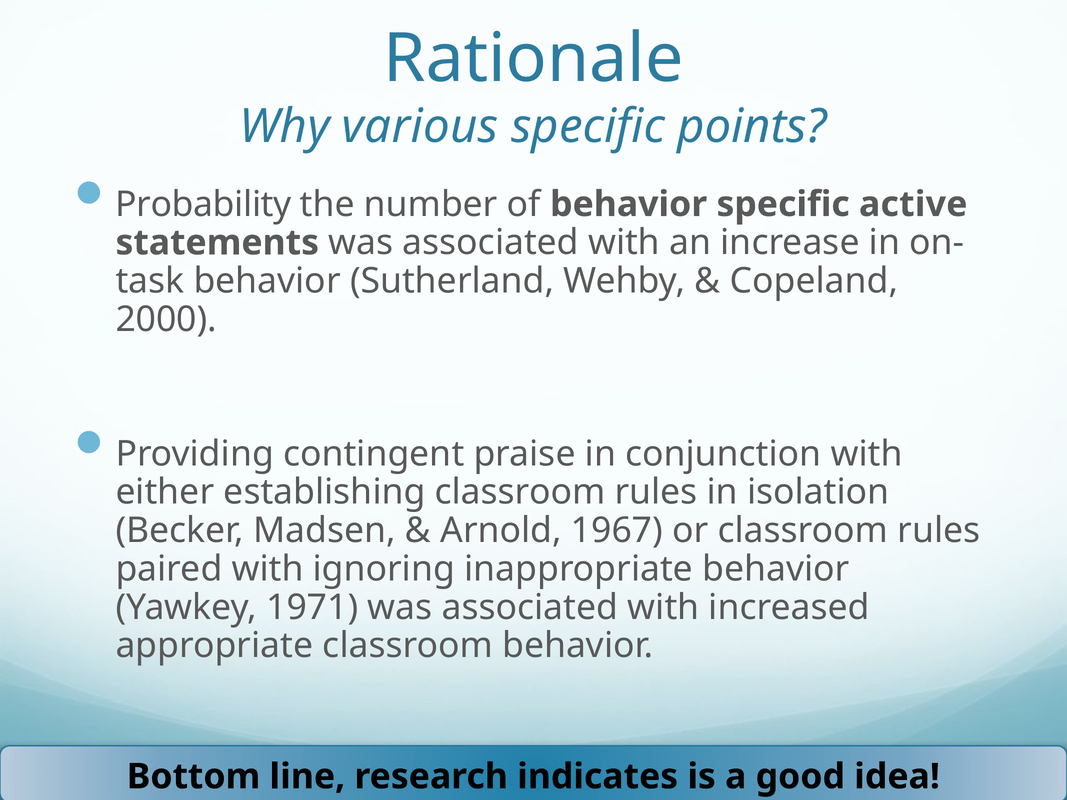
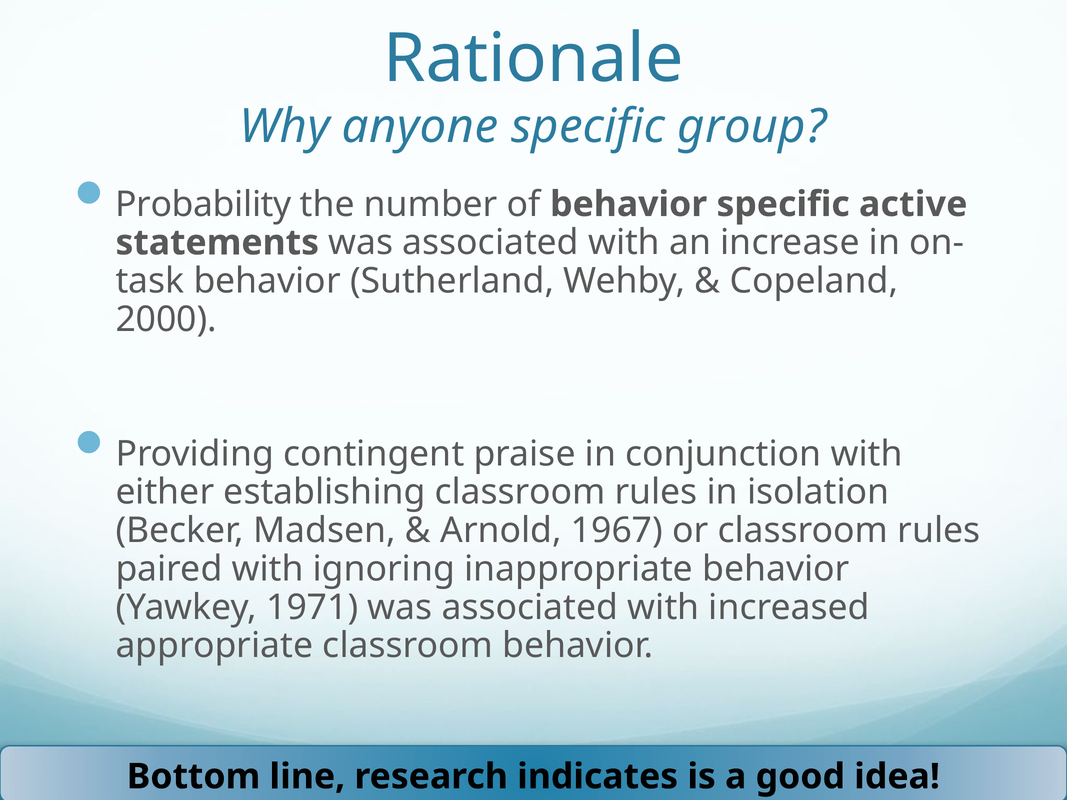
various: various -> anyone
points: points -> group
